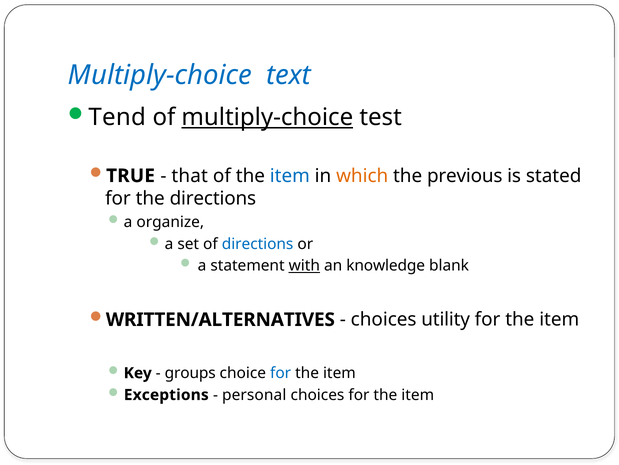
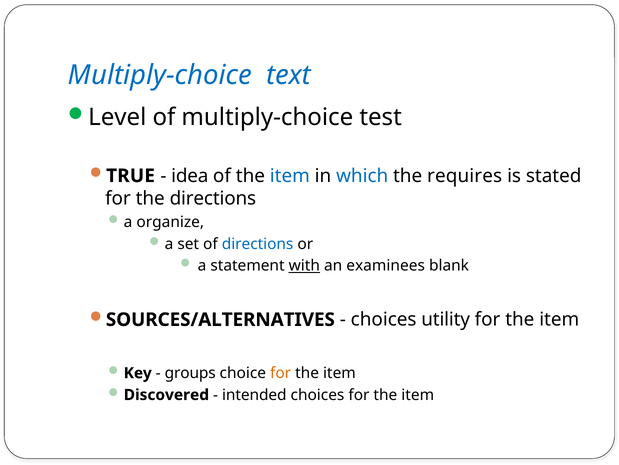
Tend: Tend -> Level
multiply-choice at (267, 117) underline: present -> none
that: that -> idea
which colour: orange -> blue
previous: previous -> requires
knowledge: knowledge -> examinees
WRITTEN/ALTERNATIVES: WRITTEN/ALTERNATIVES -> SOURCES/ALTERNATIVES
for at (281, 373) colour: blue -> orange
Exceptions: Exceptions -> Discovered
personal: personal -> intended
